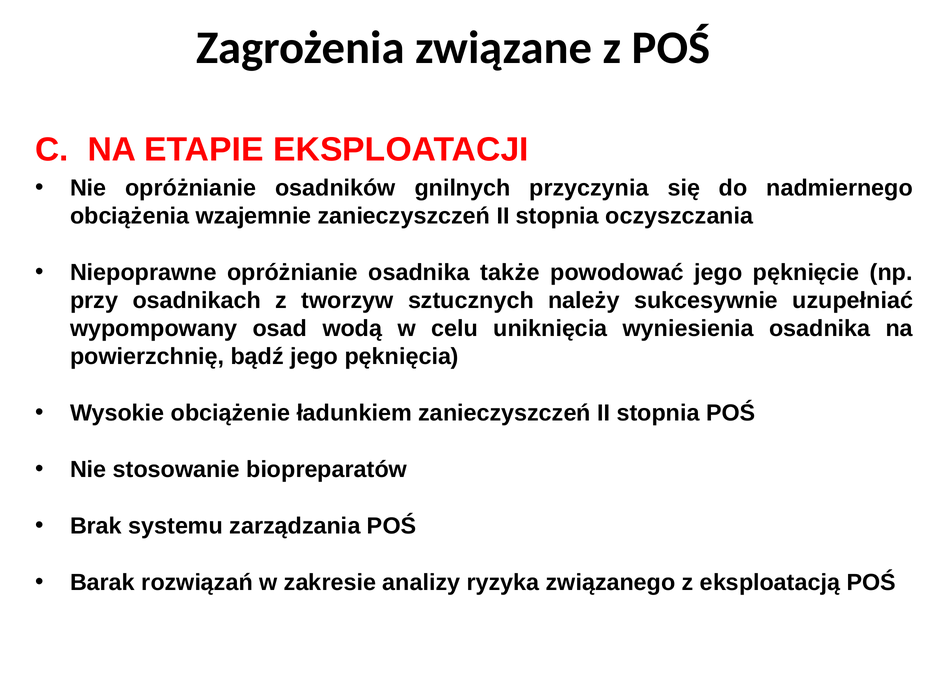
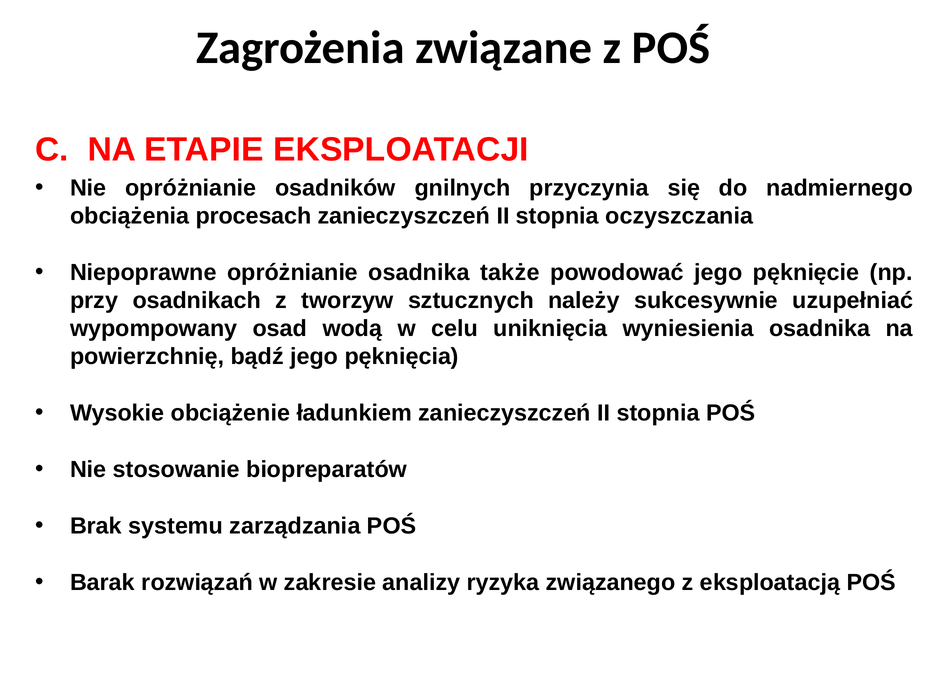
wzajemnie: wzajemnie -> procesach
